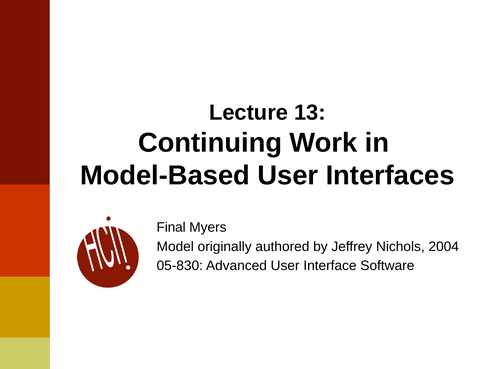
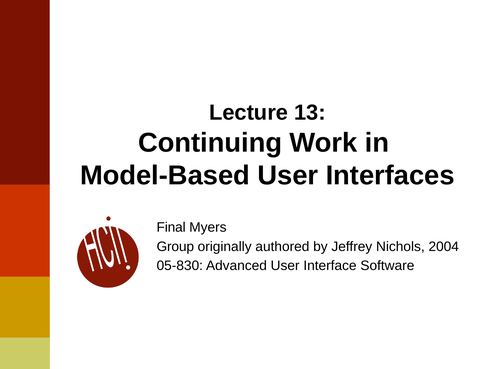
Model: Model -> Group
